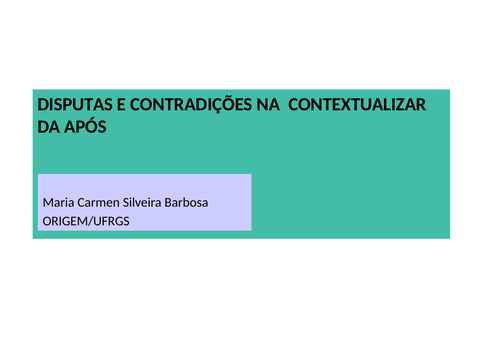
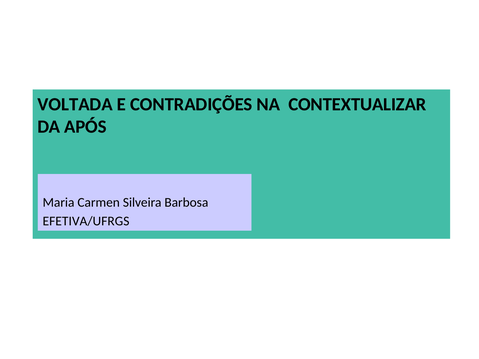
DISPUTAS: DISPUTAS -> VOLTADA
ORIGEM/UFRGS: ORIGEM/UFRGS -> EFETIVA/UFRGS
